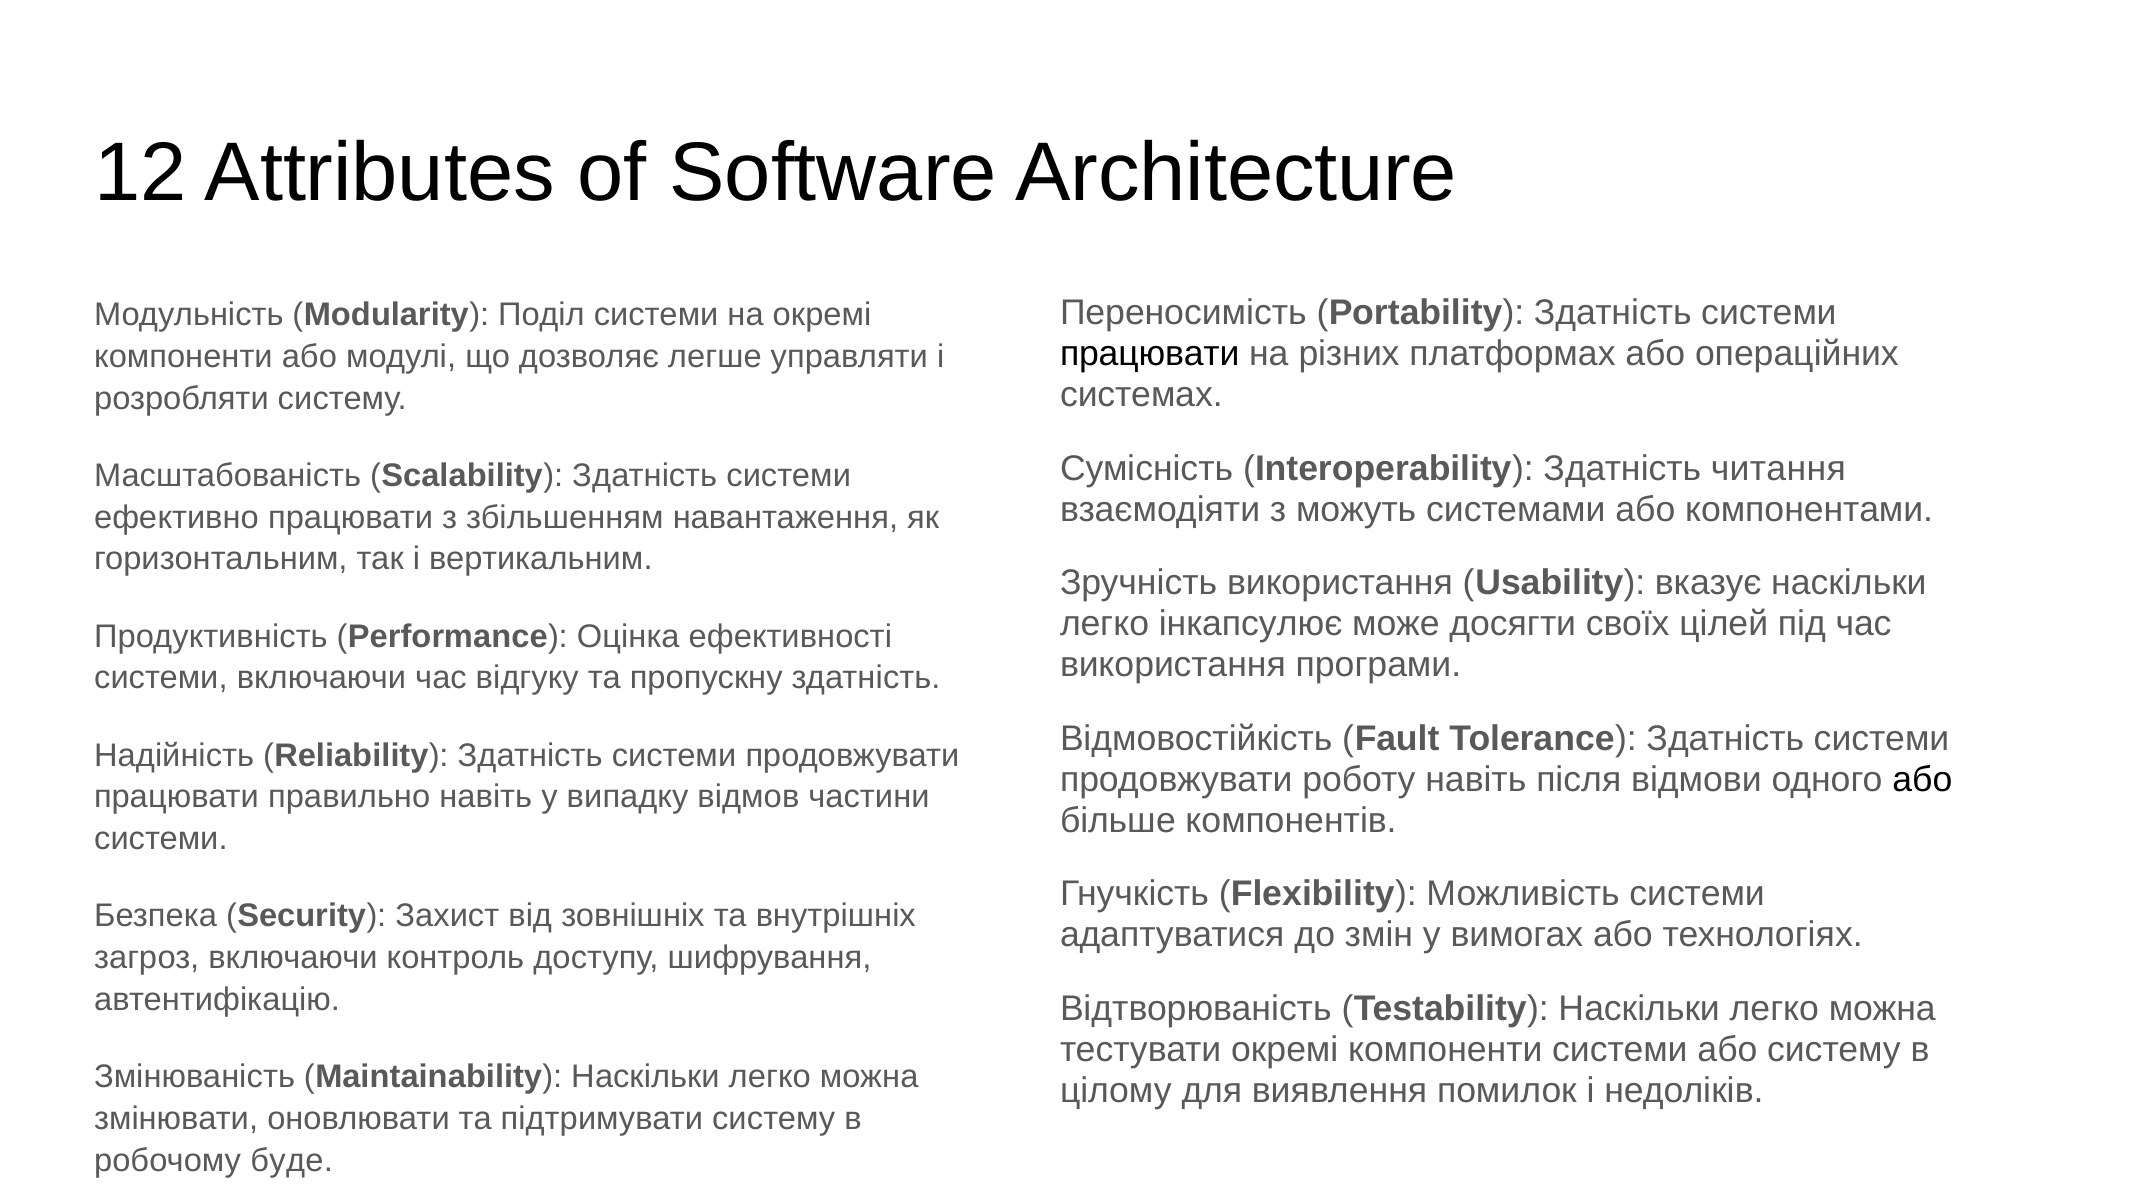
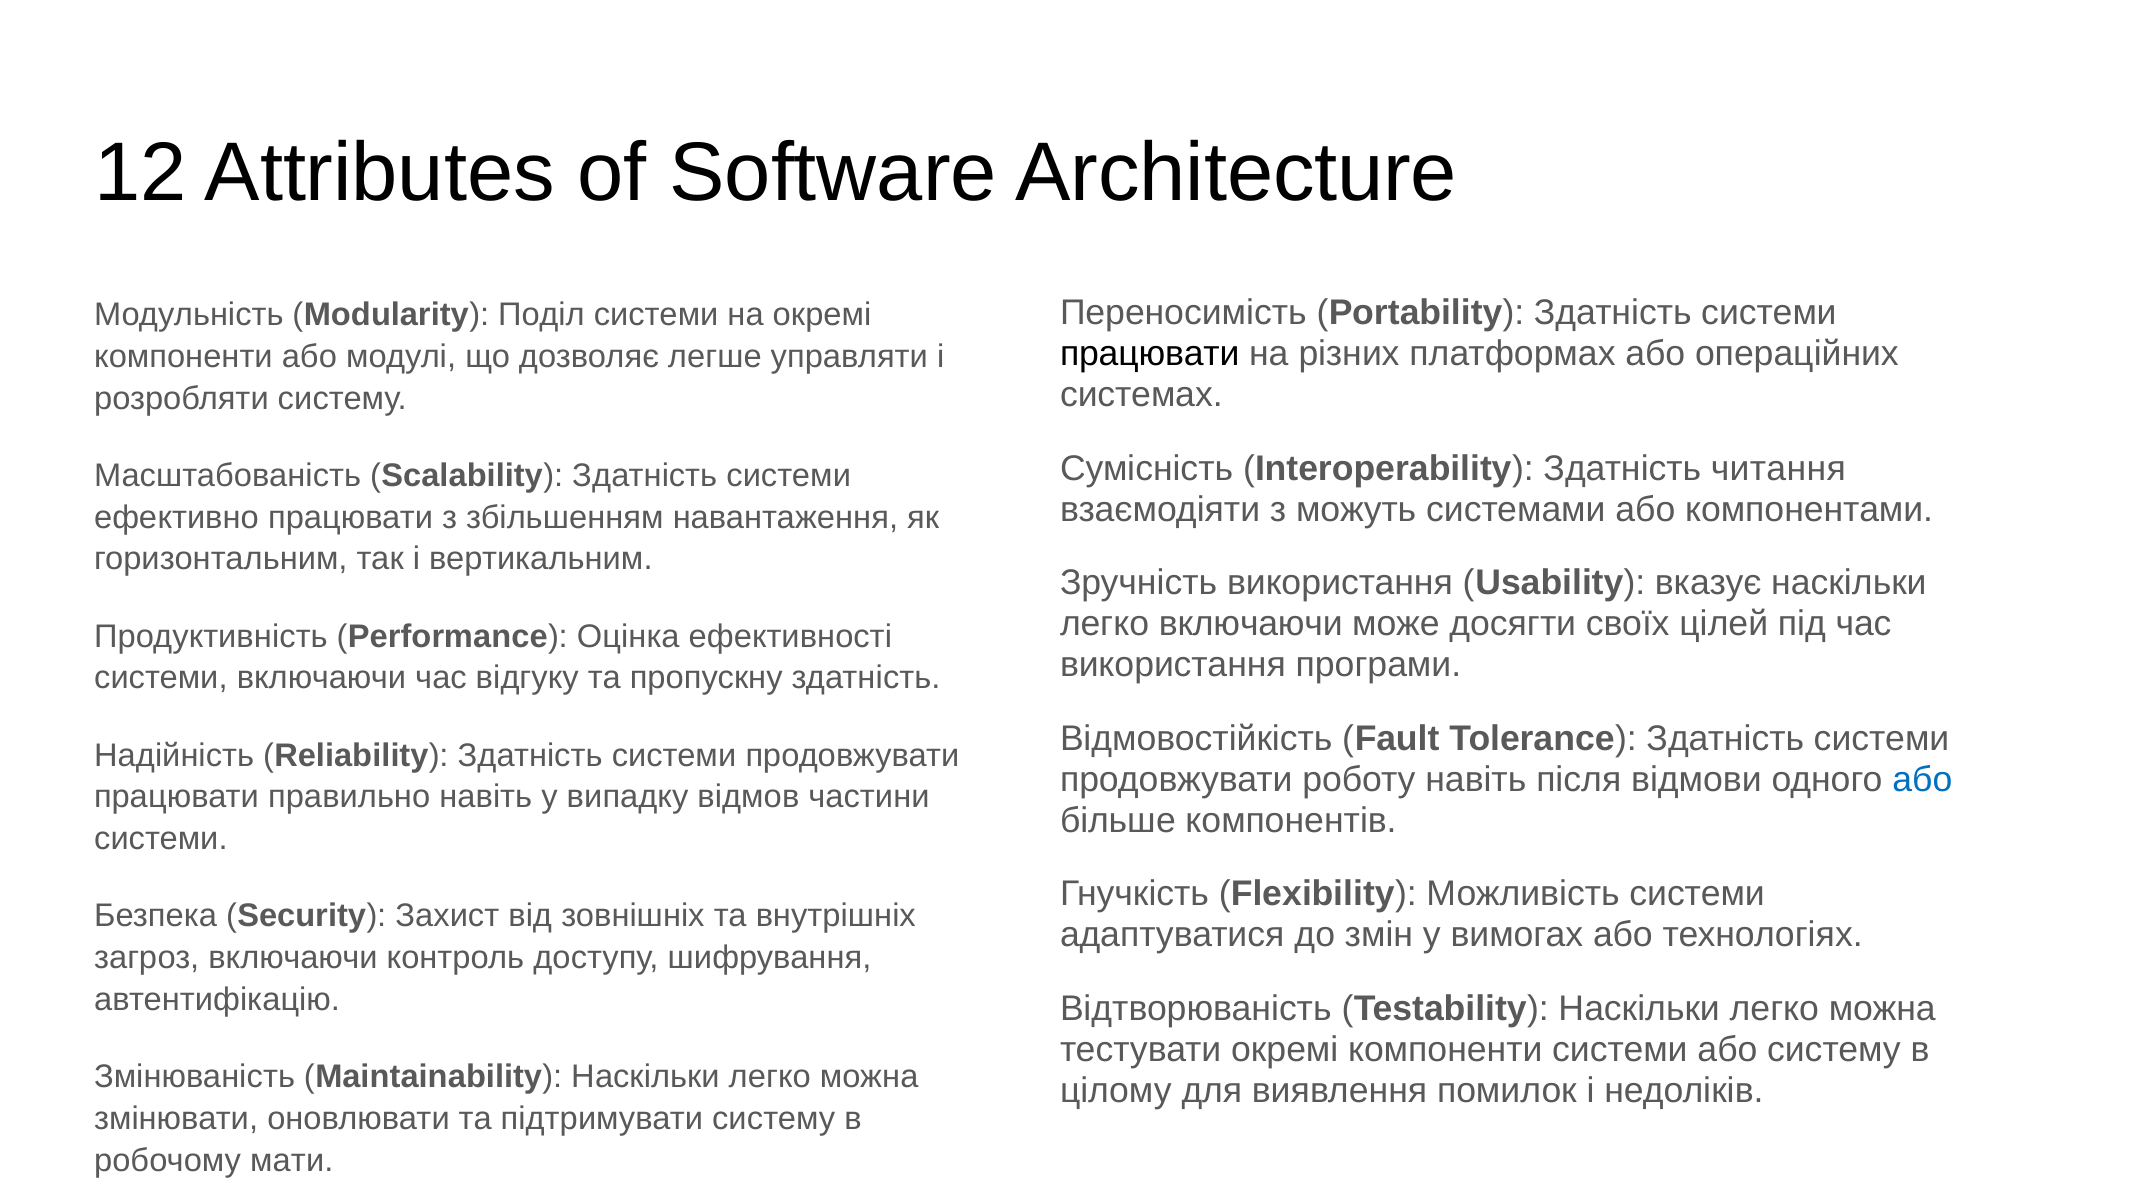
легко інкапсулює: інкапсулює -> включаючи
або at (1922, 779) colour: black -> blue
буде: буде -> мати
